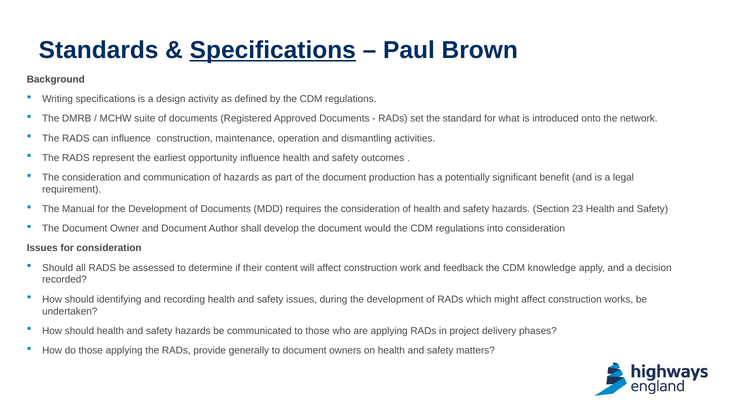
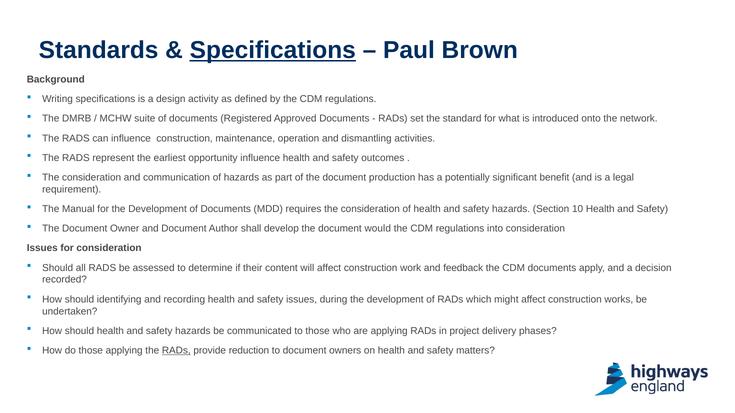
23: 23 -> 10
CDM knowledge: knowledge -> documents
RADs at (176, 351) underline: none -> present
generally: generally -> reduction
